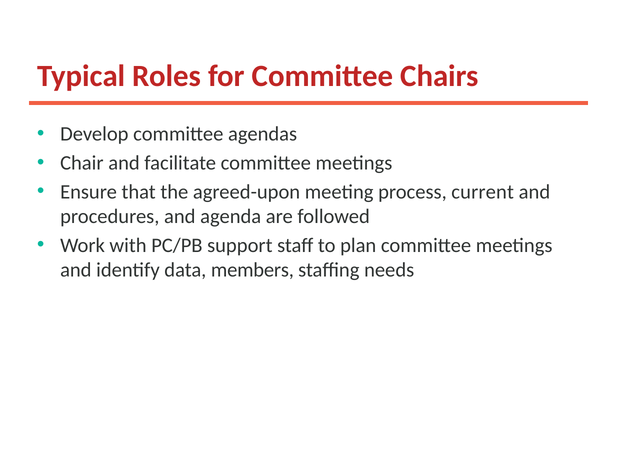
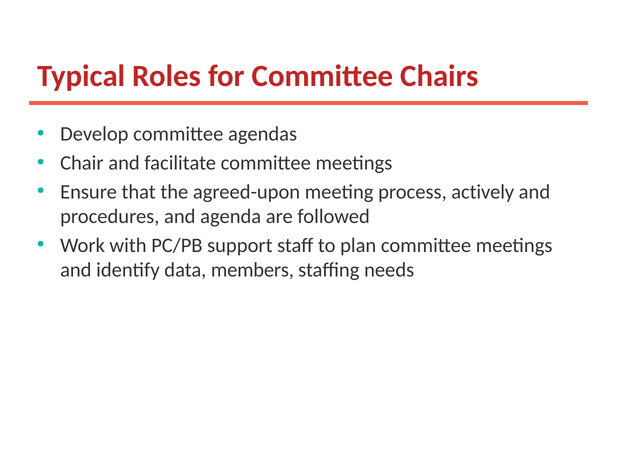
current: current -> actively
